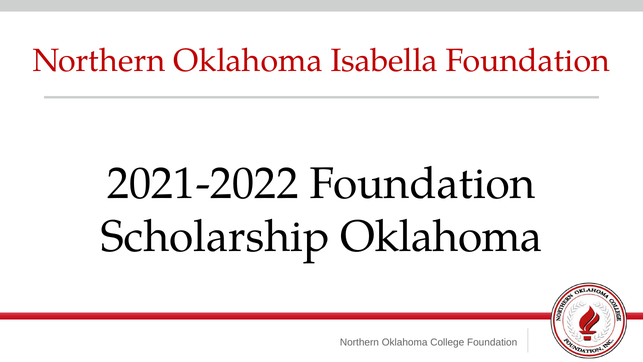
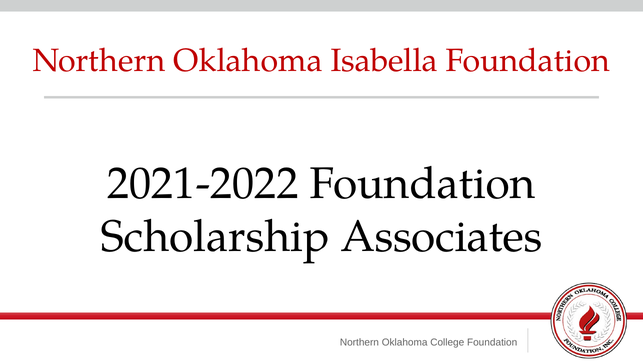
Scholarship Oklahoma: Oklahoma -> Associates
